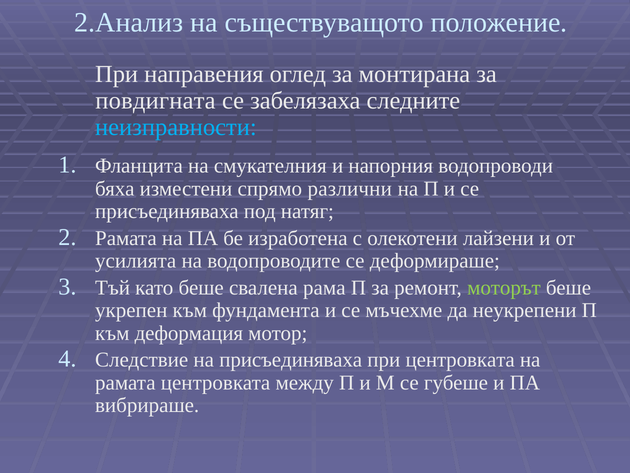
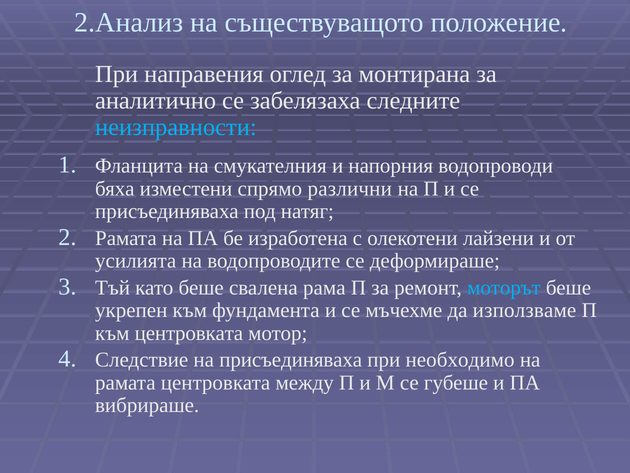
повдигната: повдигната -> аналитично
моторът colour: light green -> light blue
неукрепени: неукрепени -> използваме
към деформация: деформация -> центровката
при центровката: центровката -> необходимо
